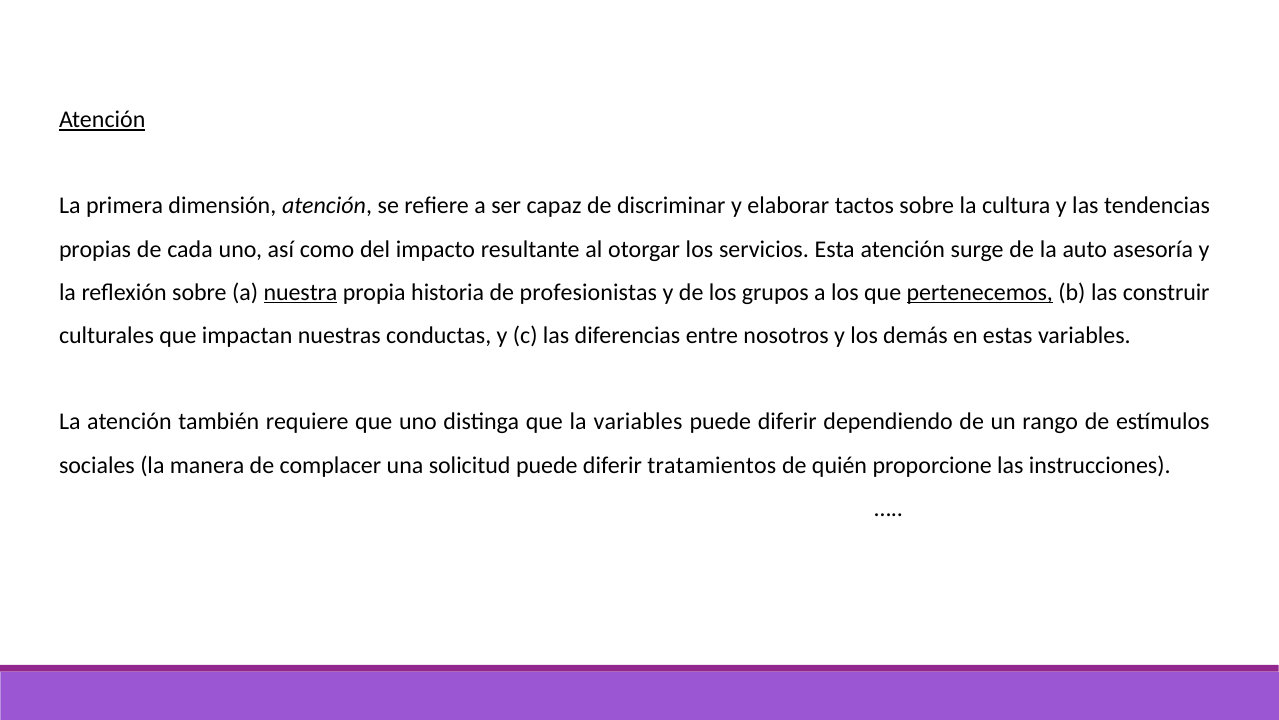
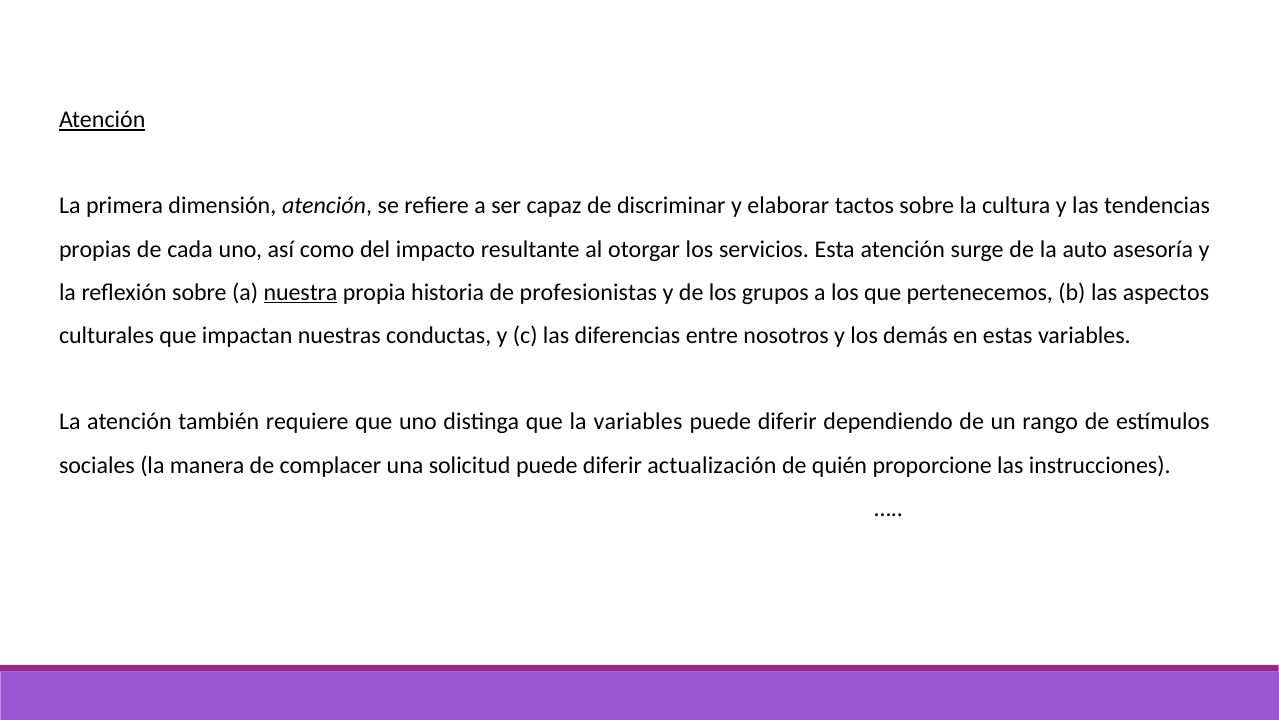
pertenecemos underline: present -> none
construir: construir -> aspectos
tratamientos: tratamientos -> actualización
